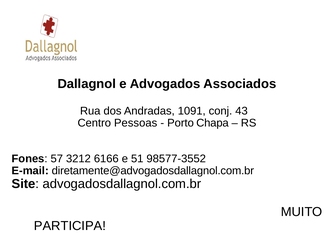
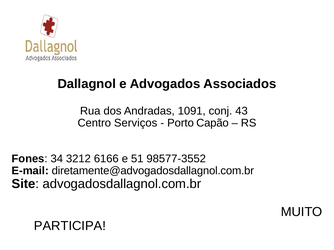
Pessoas: Pessoas -> Serviços
Chapa: Chapa -> Capão
57: 57 -> 34
